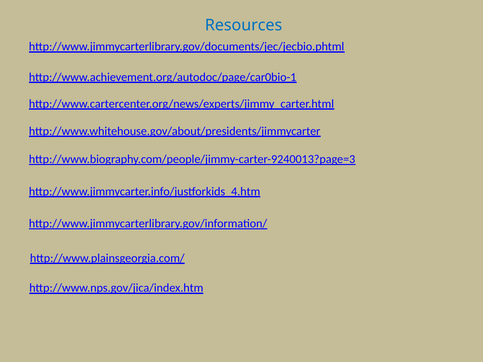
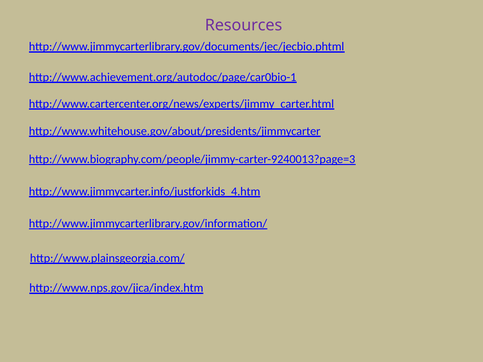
Resources colour: blue -> purple
